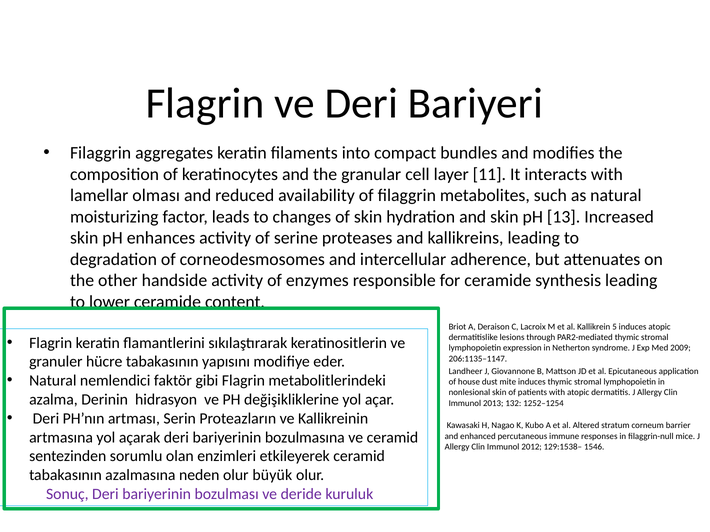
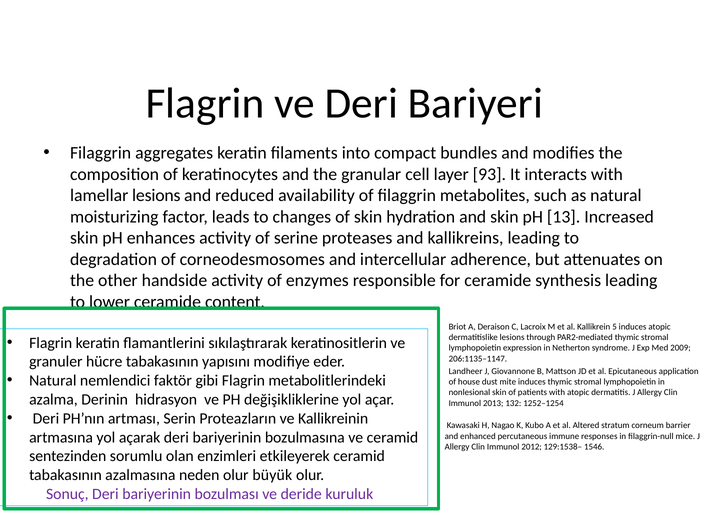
11: 11 -> 93
lamellar olması: olması -> lesions
